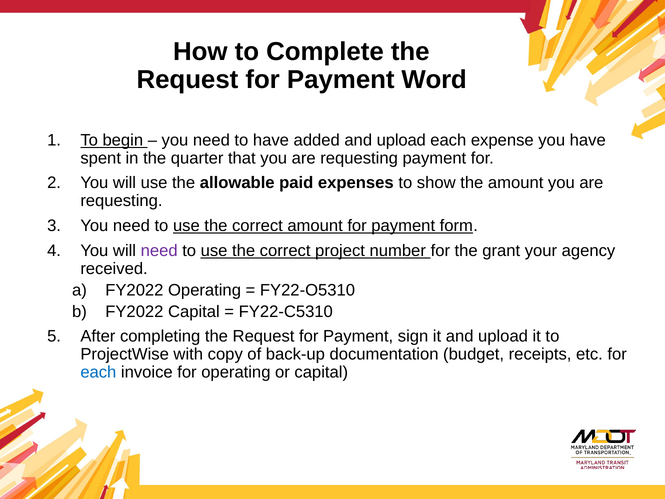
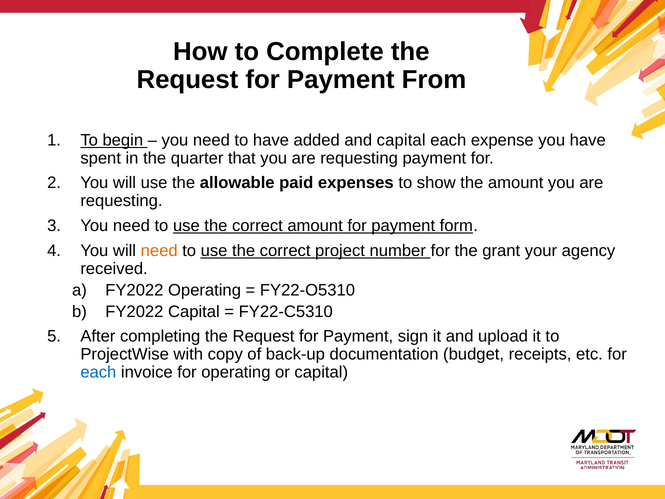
Word: Word -> From
added and upload: upload -> capital
need at (159, 251) colour: purple -> orange
